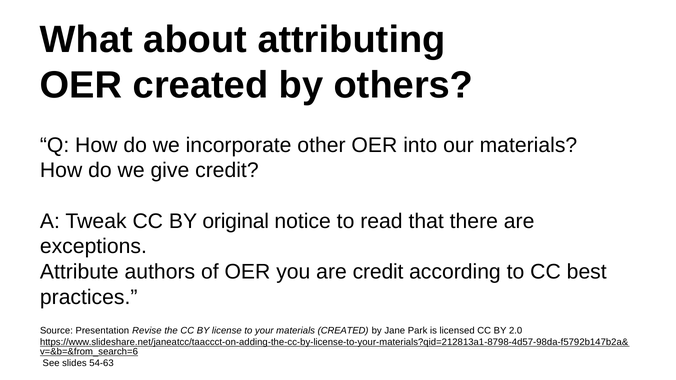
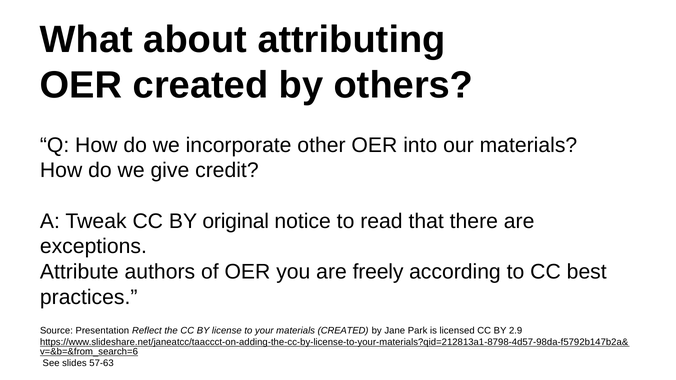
are credit: credit -> freely
Revise: Revise -> Reflect
2.0: 2.0 -> 2.9
54-63: 54-63 -> 57-63
